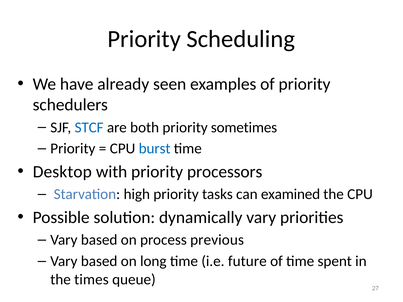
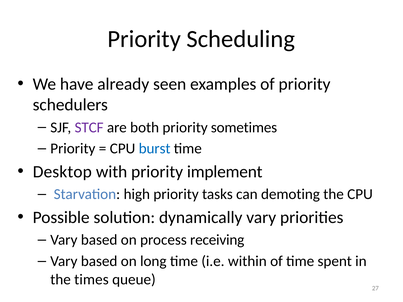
STCF colour: blue -> purple
processors: processors -> implement
examined: examined -> demoting
previous: previous -> receiving
future: future -> within
